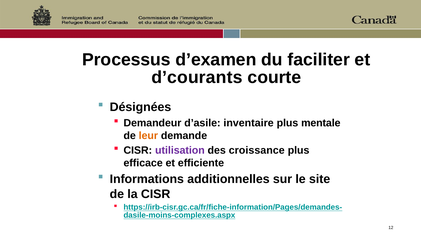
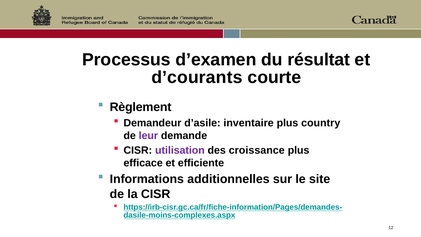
faciliter: faciliter -> résultat
Désignées: Désignées -> Règlement
mentale: mentale -> country
leur colour: orange -> purple
